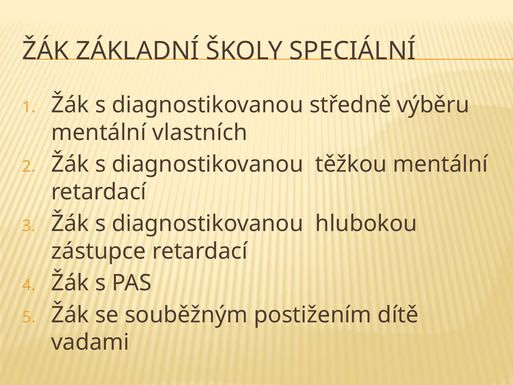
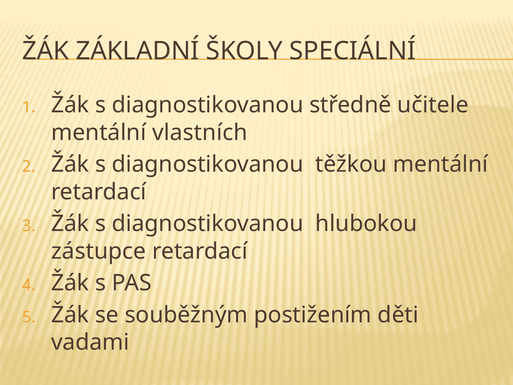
výběru: výběru -> učitele
dítě: dítě -> děti
